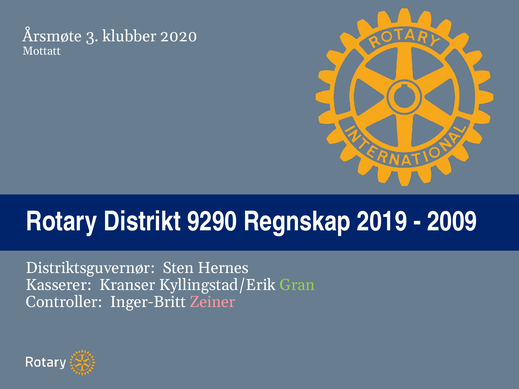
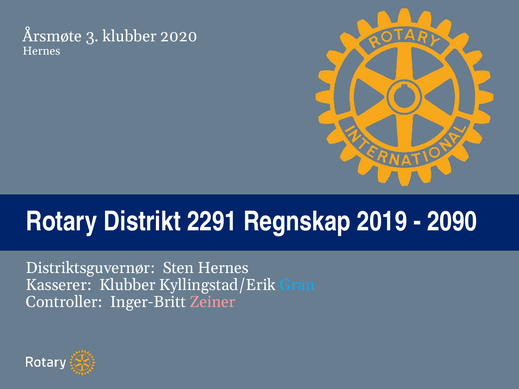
Mottatt at (42, 51): Mottatt -> Hernes
9290: 9290 -> 2291
2009: 2009 -> 2090
Kasserer Kranser: Kranser -> Klubber
Gran colour: light green -> light blue
